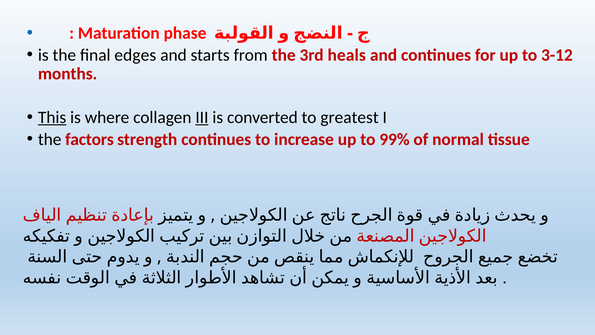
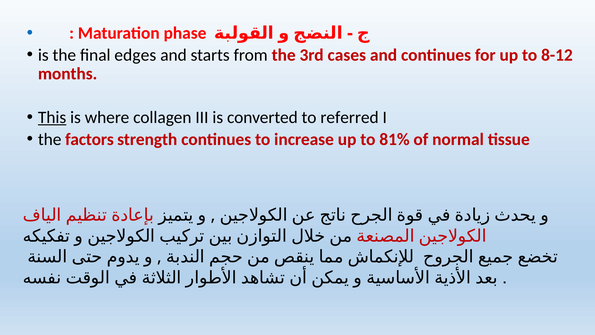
heals: heals -> cases
3-12: 3-12 -> 8-12
III underline: present -> none
greatest: greatest -> referred
99%: 99% -> 81%
